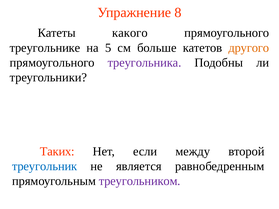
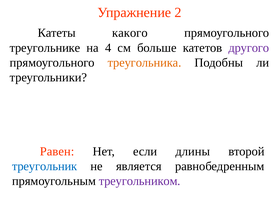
8: 8 -> 2
5: 5 -> 4
другого colour: orange -> purple
треугольника colour: purple -> orange
Таких: Таких -> Равен
между: между -> длины
